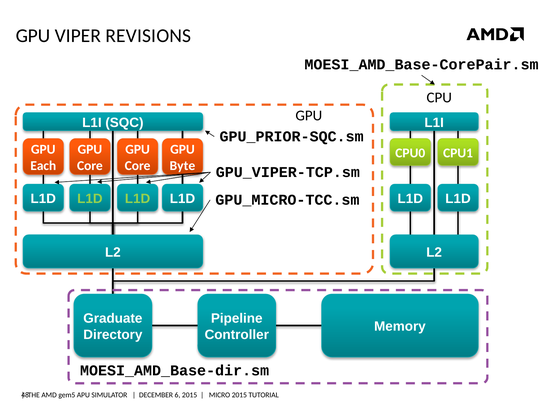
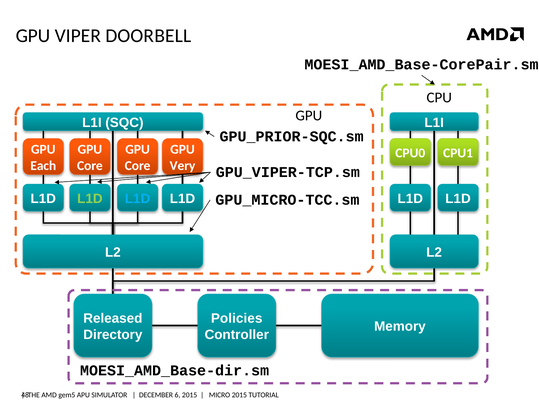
REVISIONS: REVISIONS -> DOORBELL
Byte: Byte -> Very
L1D at (138, 198) colour: light green -> light blue
Graduate: Graduate -> Released
Pipeline: Pipeline -> Policies
